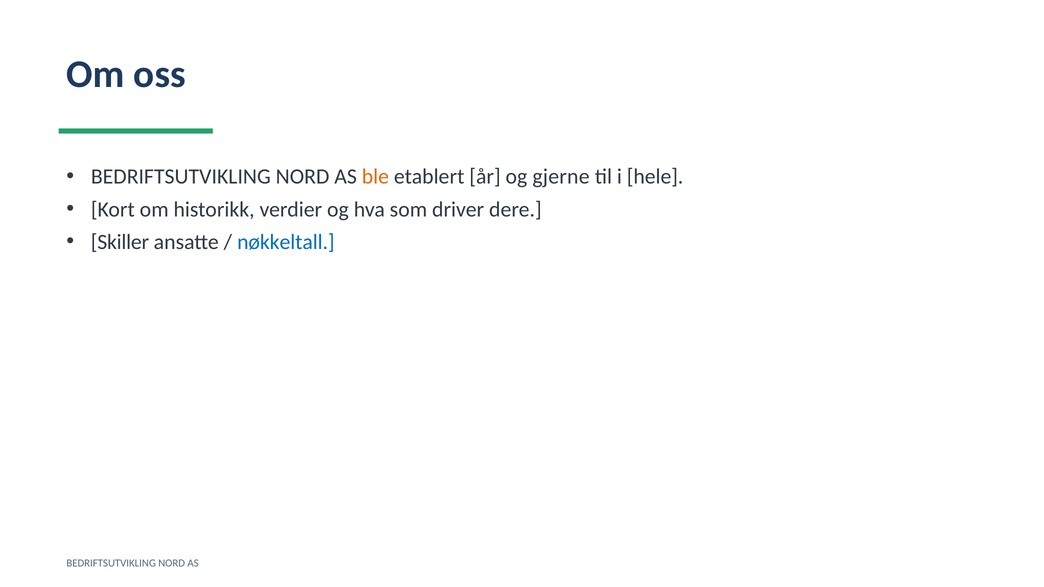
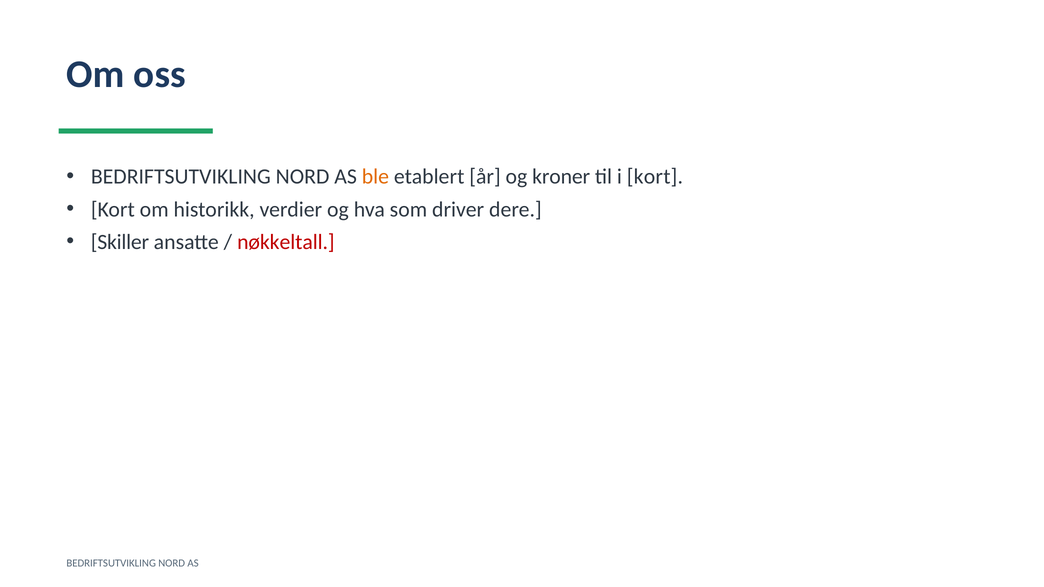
gjerne: gjerne -> kroner
i hele: hele -> kort
nøkkeltall colour: blue -> red
